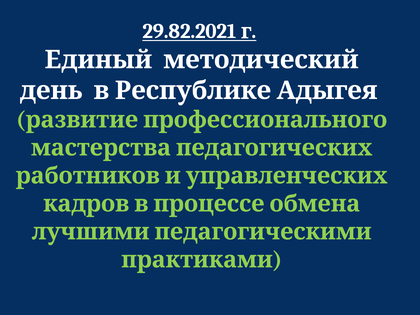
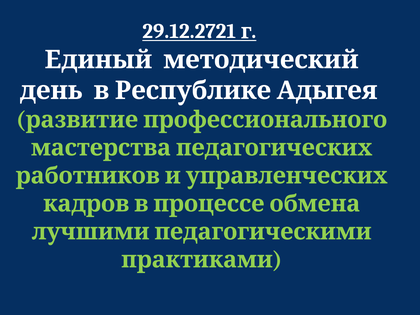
29.82.2021: 29.82.2021 -> 29.12.2721
